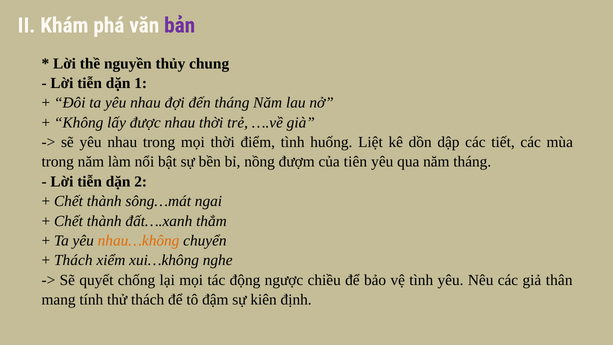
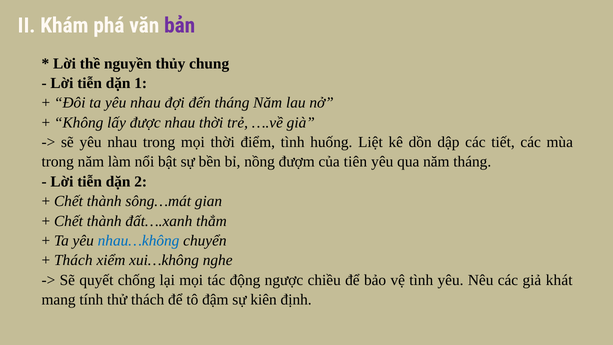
ngai: ngai -> gian
nhau…không colour: orange -> blue
thân: thân -> khát
